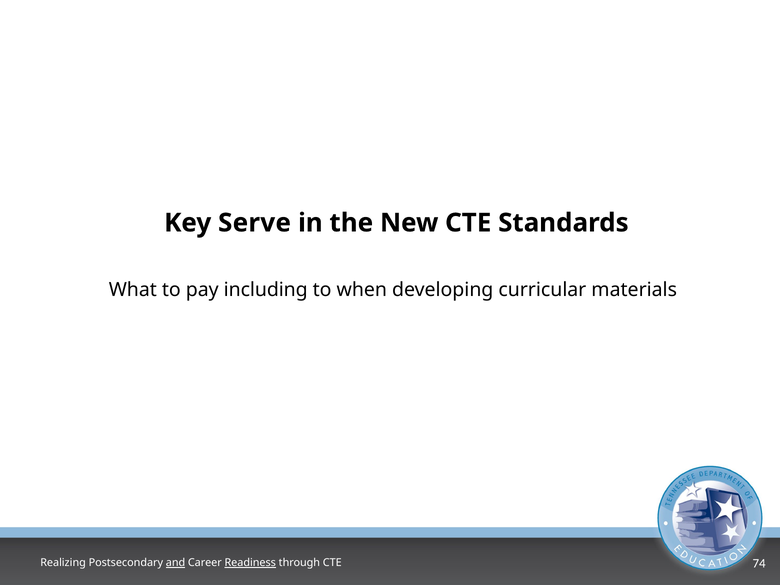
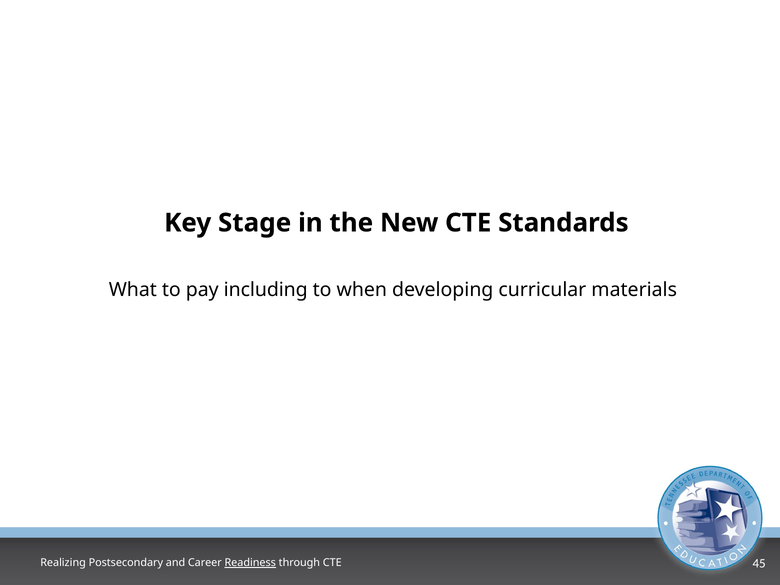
Serve: Serve -> Stage
and underline: present -> none
74: 74 -> 45
